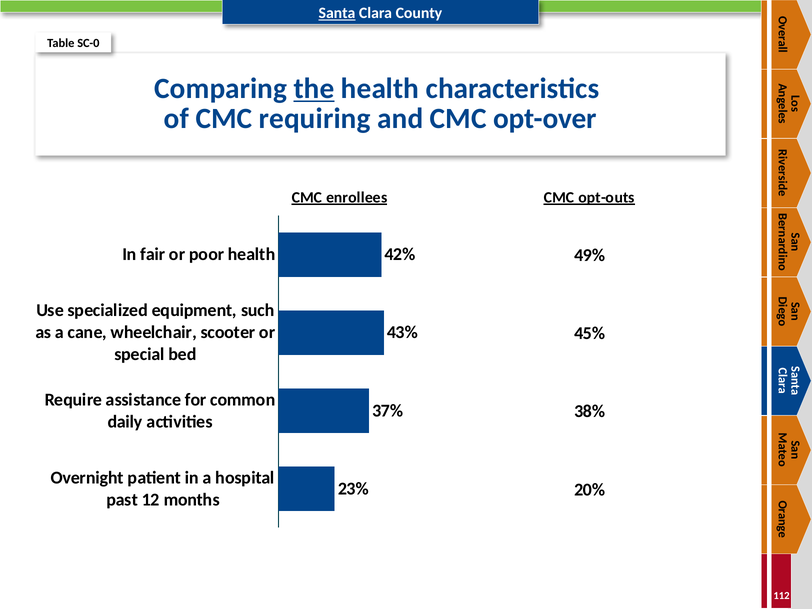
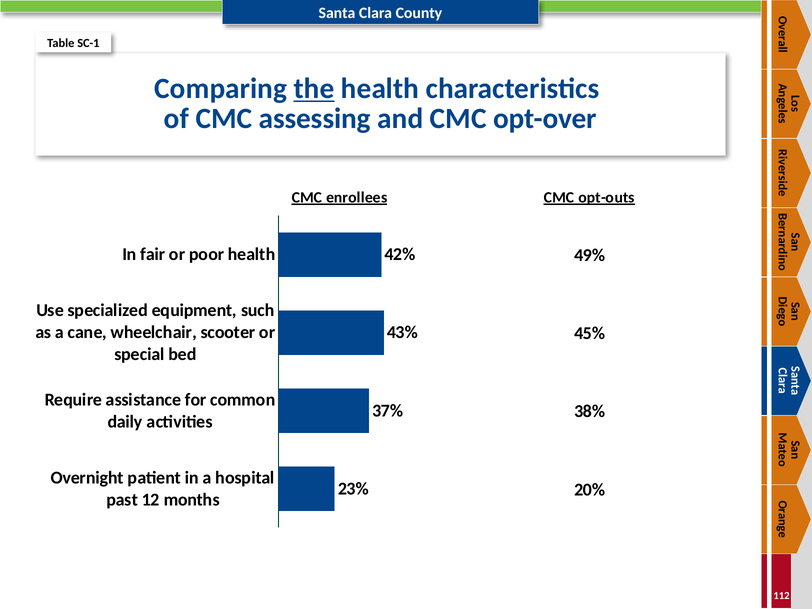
Santa underline: present -> none
SC-0: SC-0 -> SC-1
requiring: requiring -> assessing
